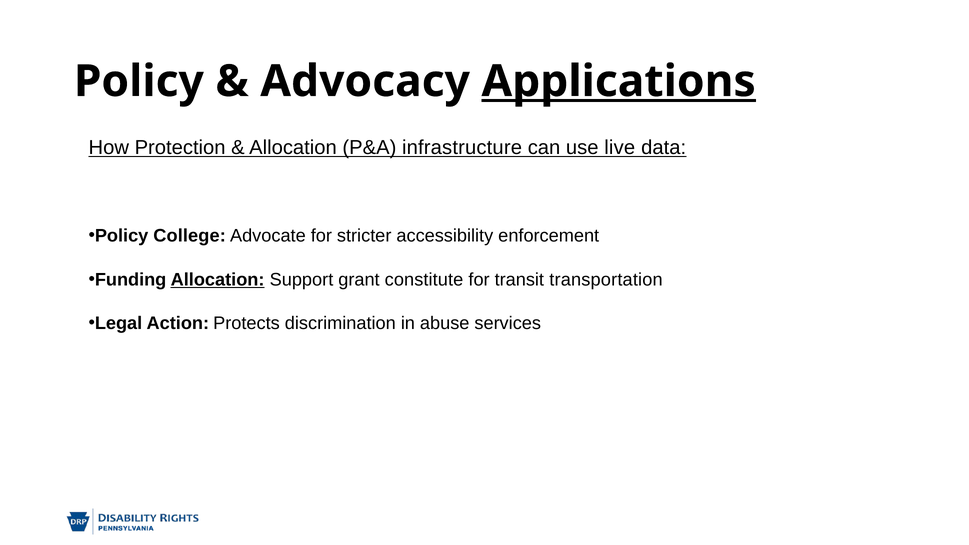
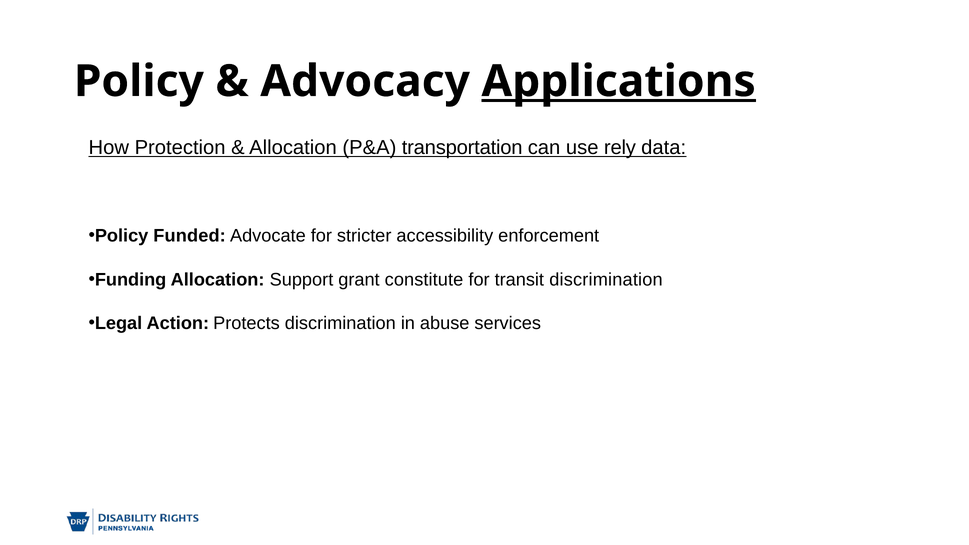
infrastructure: infrastructure -> transportation
live: live -> rely
College: College -> Funded
Allocation at (218, 280) underline: present -> none
transit transportation: transportation -> discrimination
